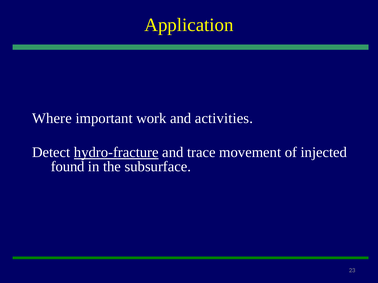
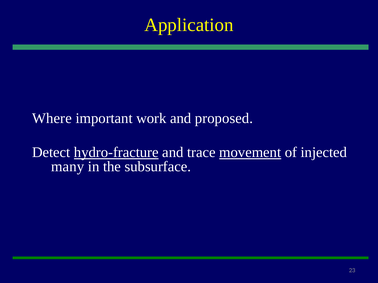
activities: activities -> proposed
movement underline: none -> present
found: found -> many
